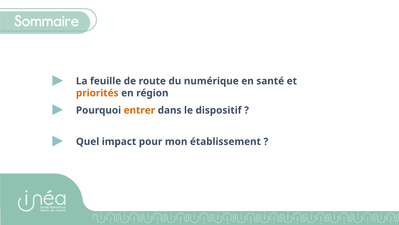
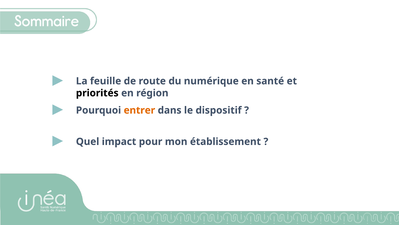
priorités colour: orange -> black
